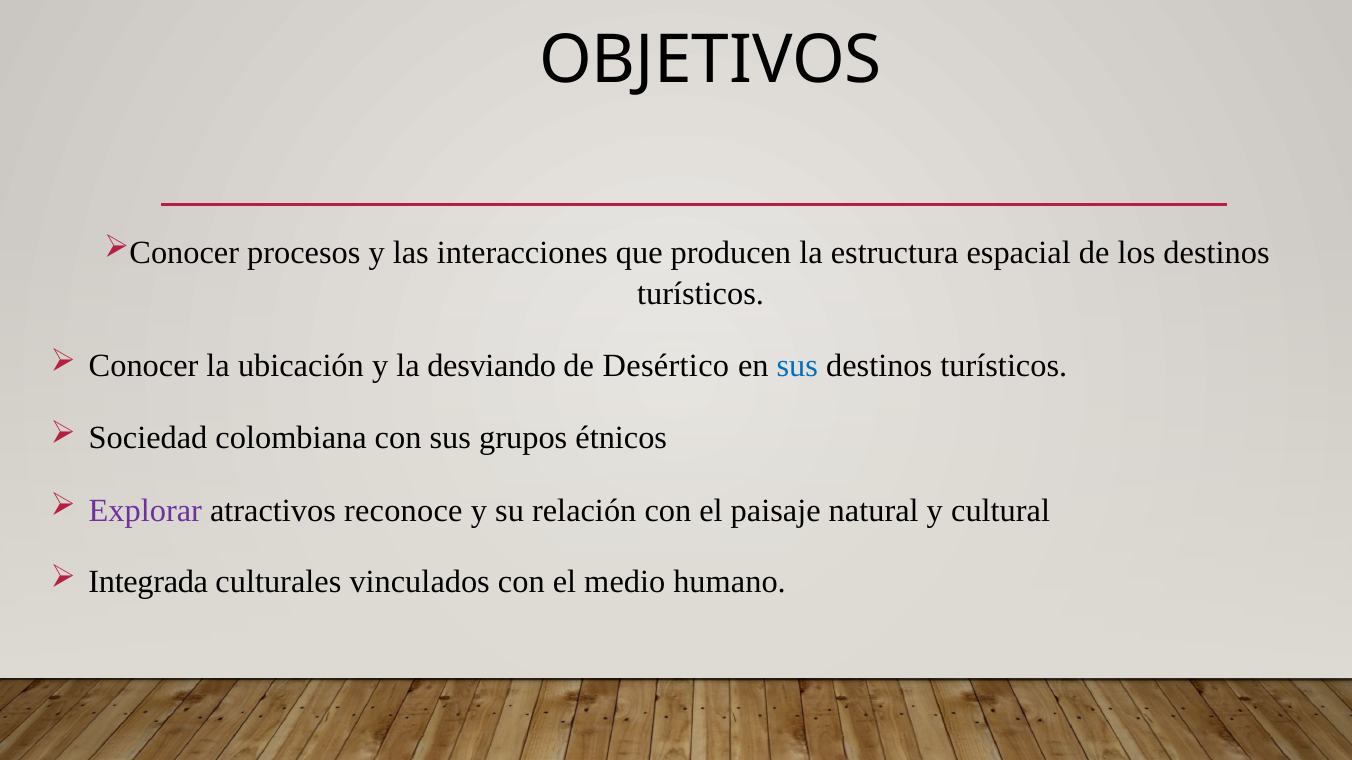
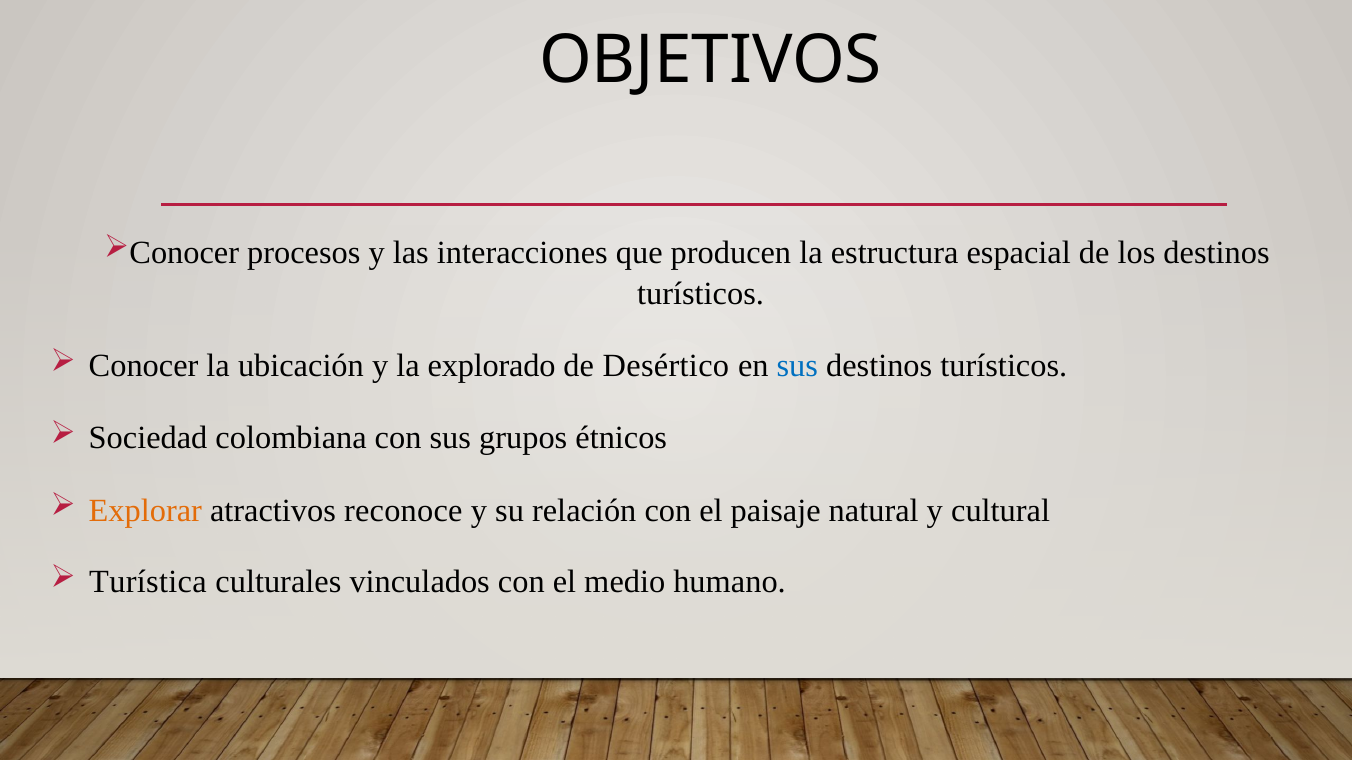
desviando: desviando -> explorado
Explorar colour: purple -> orange
Integrada: Integrada -> Turística
